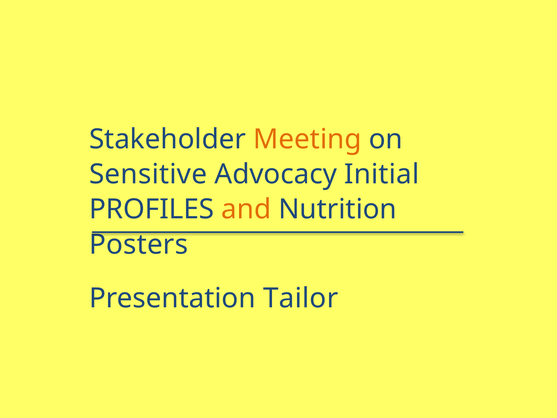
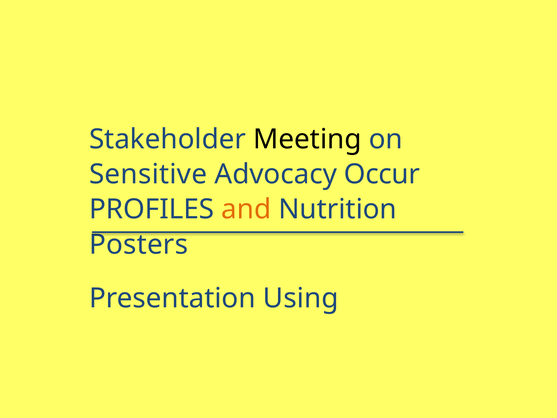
Meeting colour: orange -> black
Initial: Initial -> Occur
Tailor: Tailor -> Using
